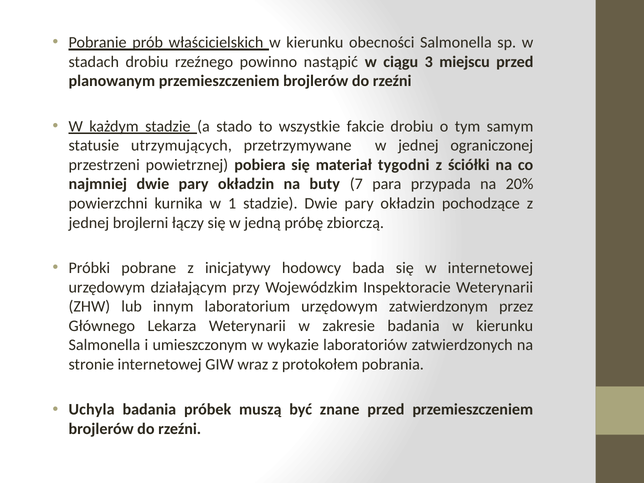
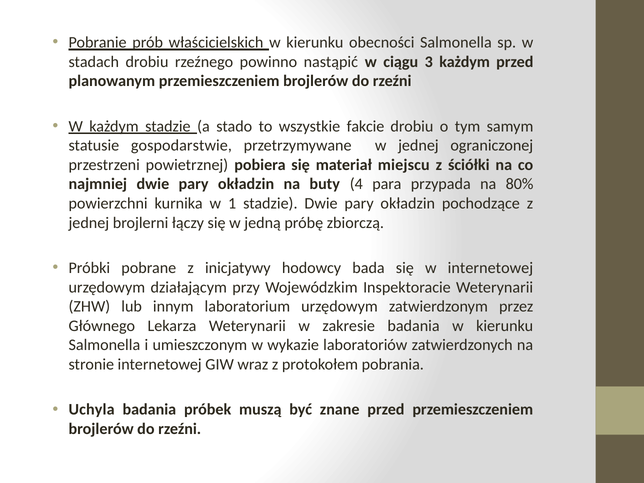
3 miejscu: miejscu -> każdym
utrzymujących: utrzymujących -> gospodarstwie
tygodni: tygodni -> miejscu
7: 7 -> 4
20%: 20% -> 80%
